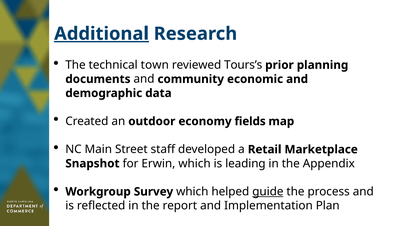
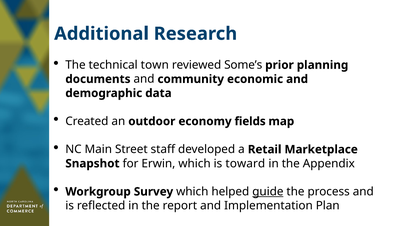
Additional underline: present -> none
Tours’s: Tours’s -> Some’s
leading: leading -> toward
